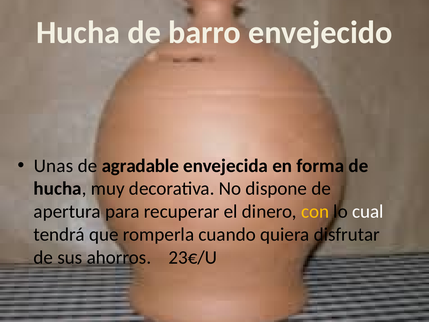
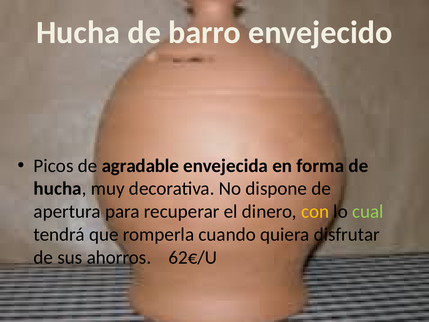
Unas: Unas -> Picos
cual colour: white -> light green
23€/U: 23€/U -> 62€/U
